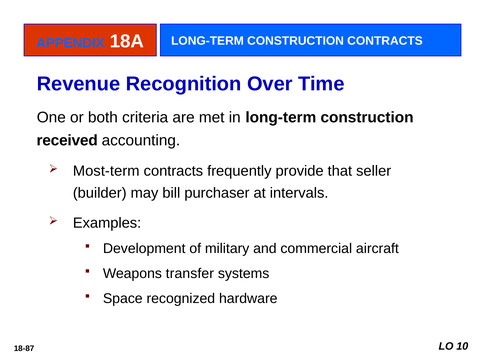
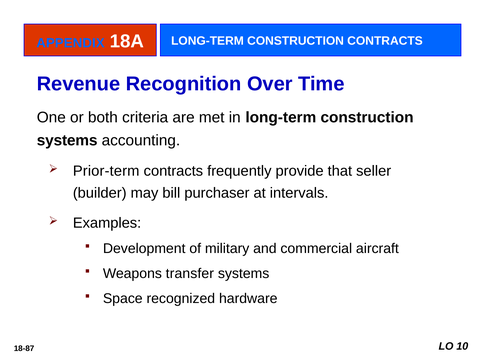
received at (67, 140): received -> systems
Most-term: Most-term -> Prior-term
